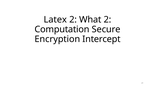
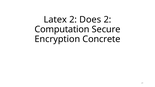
What: What -> Does
Intercept: Intercept -> Concrete
